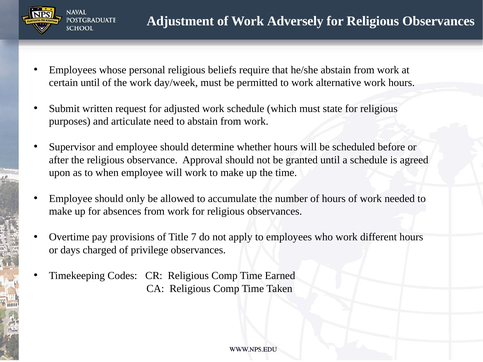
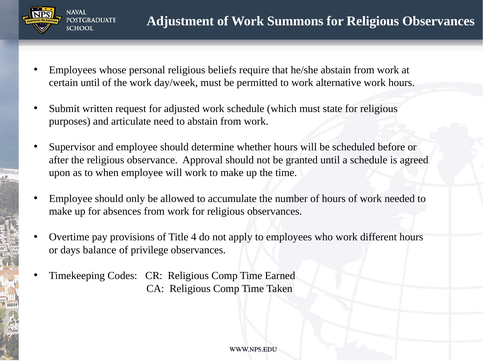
Adversely: Adversely -> Summons
7: 7 -> 4
charged: charged -> balance
